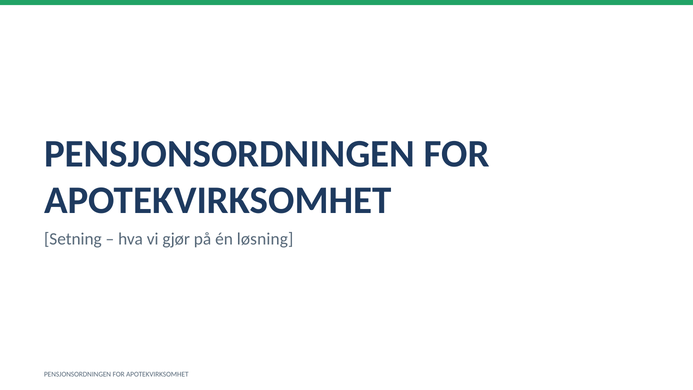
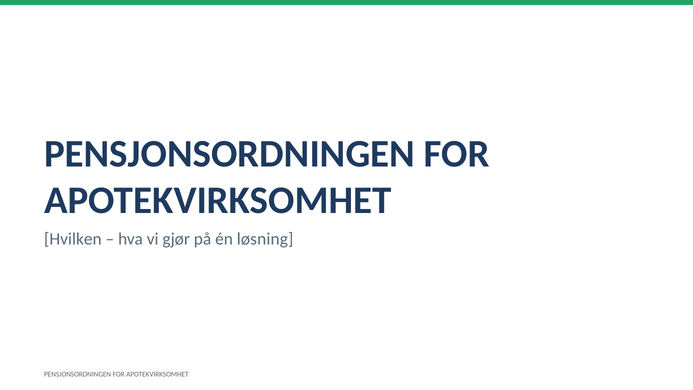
Setning: Setning -> Hvilken
